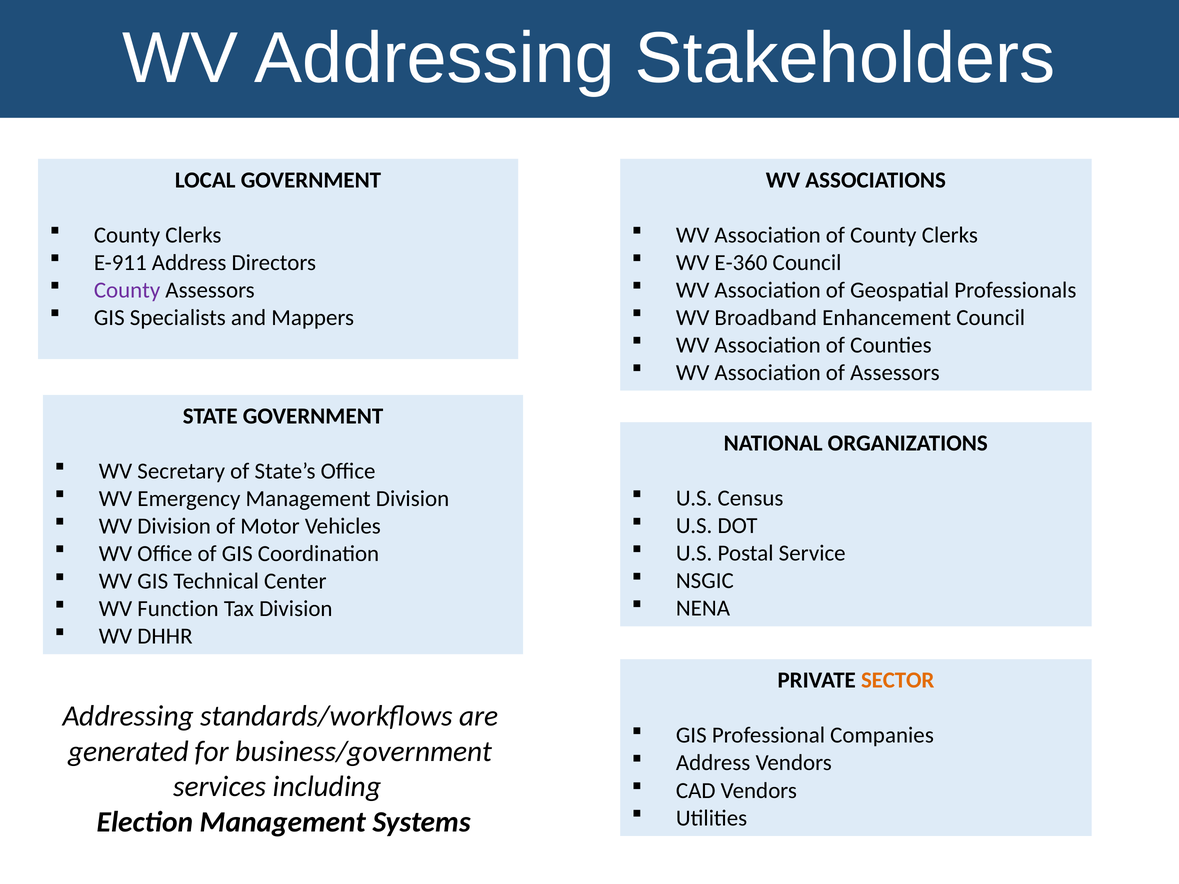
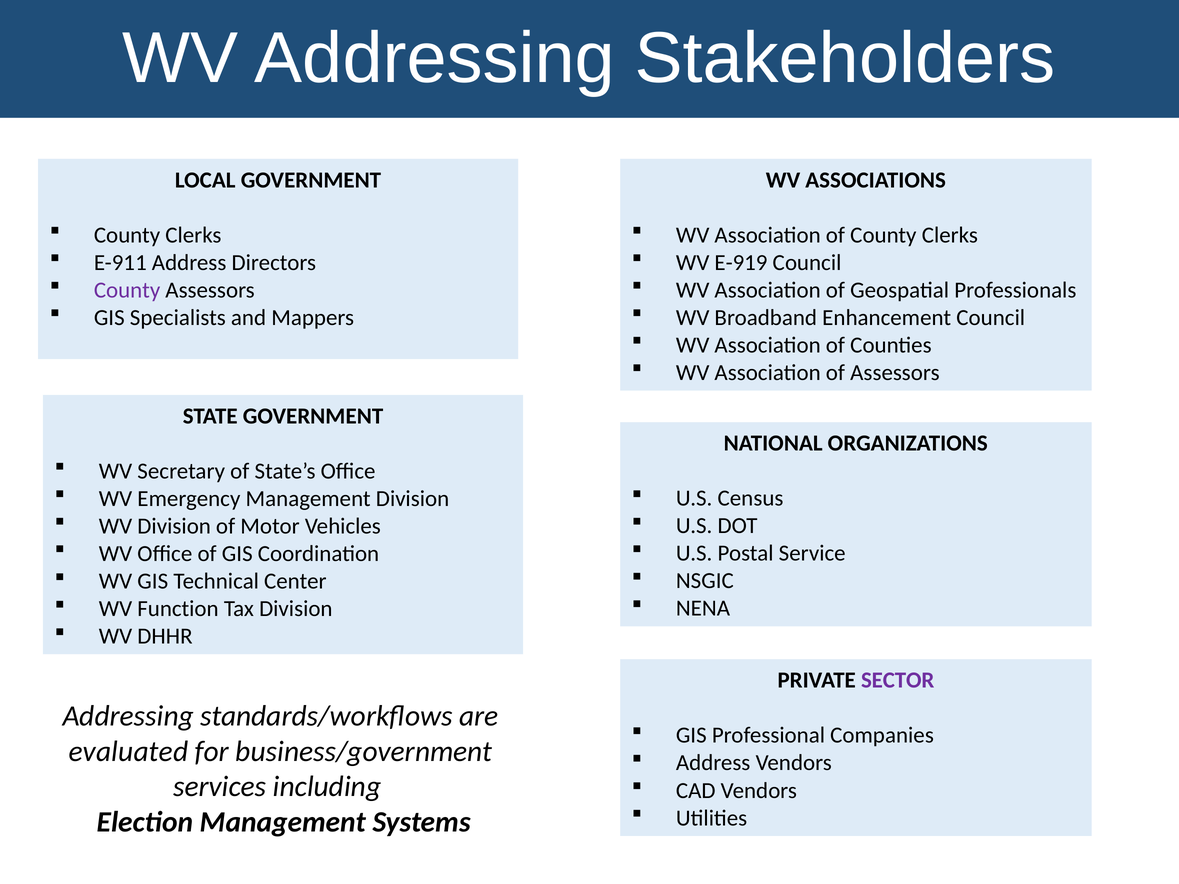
E-360: E-360 -> E-919
SECTOR colour: orange -> purple
generated: generated -> evaluated
